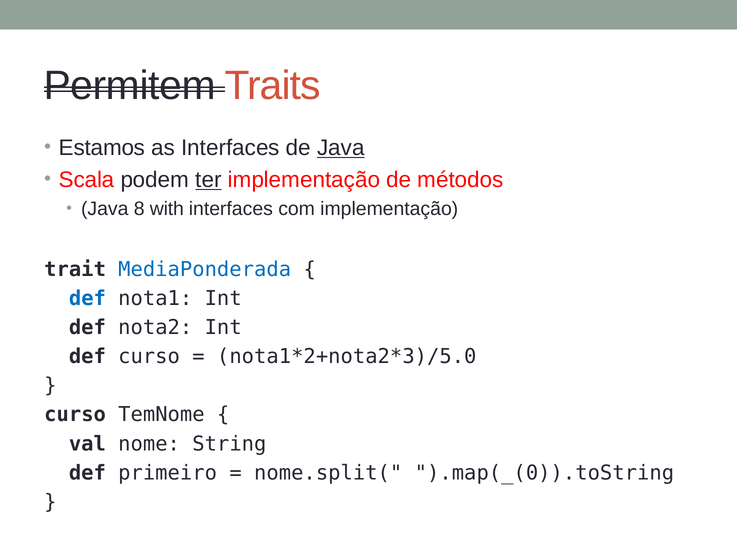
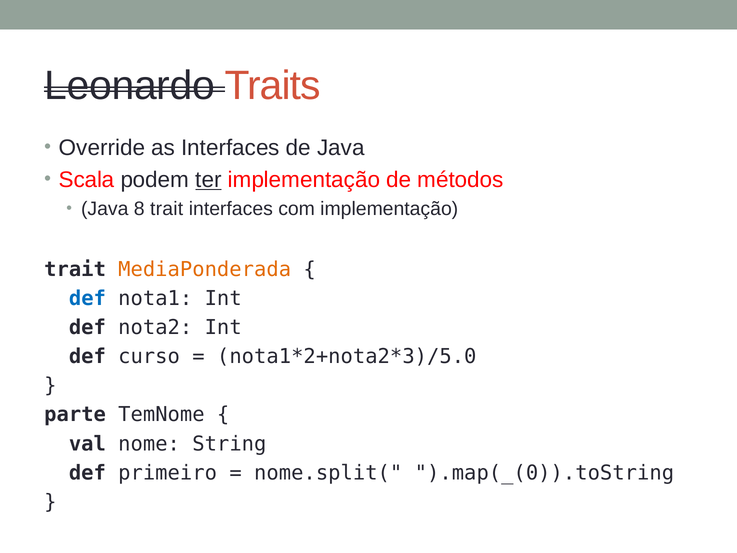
Permitem: Permitem -> Leonardo
Estamos: Estamos -> Override
Java at (341, 148) underline: present -> none
8 with: with -> trait
MediaPonderada colour: blue -> orange
curso at (75, 415): curso -> parte
